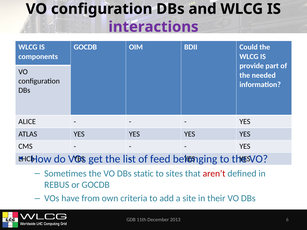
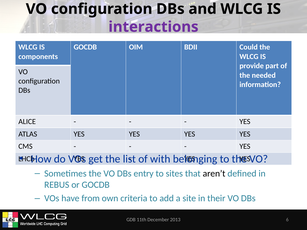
feed: feed -> with
static: static -> entry
aren’t colour: red -> black
